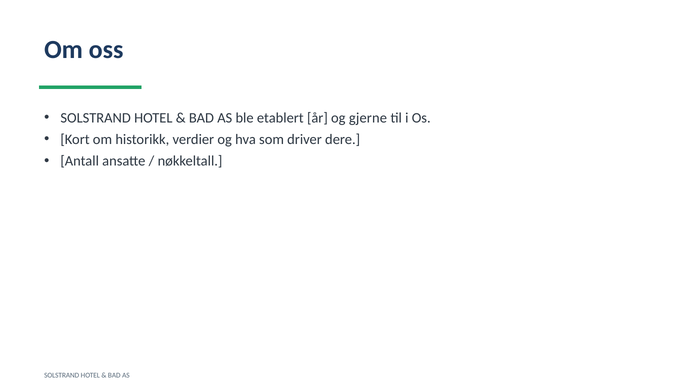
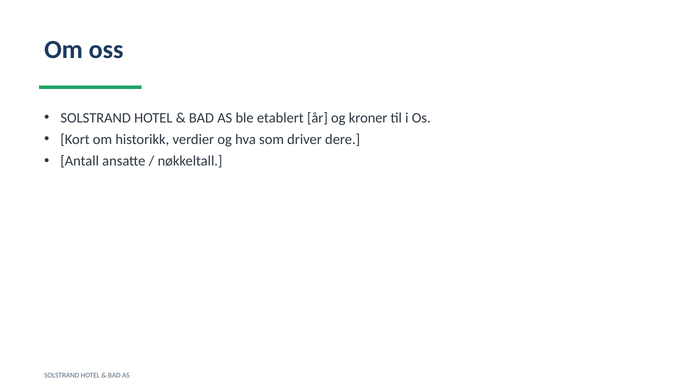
gjerne: gjerne -> kroner
